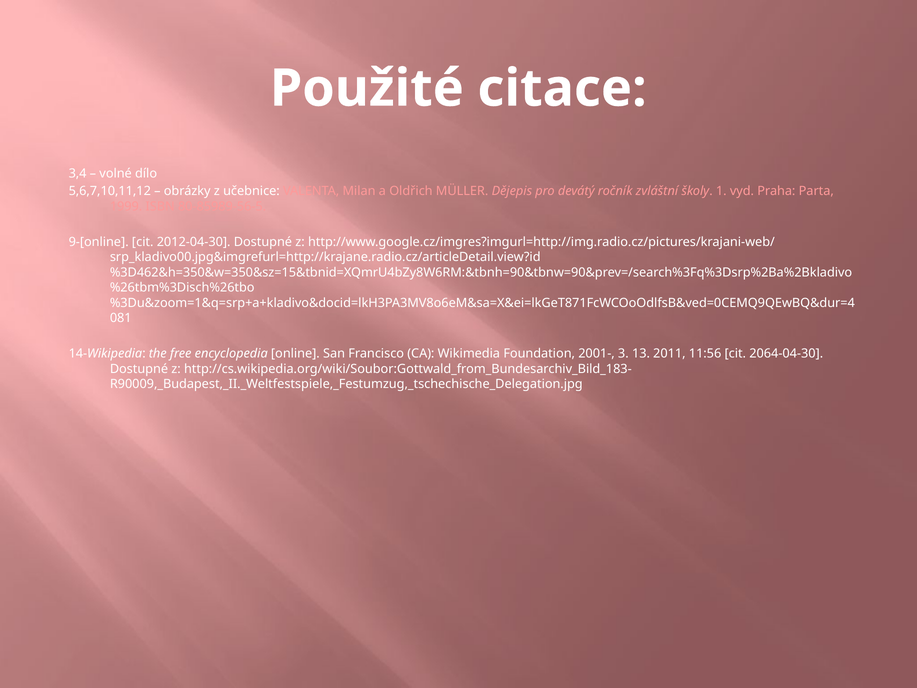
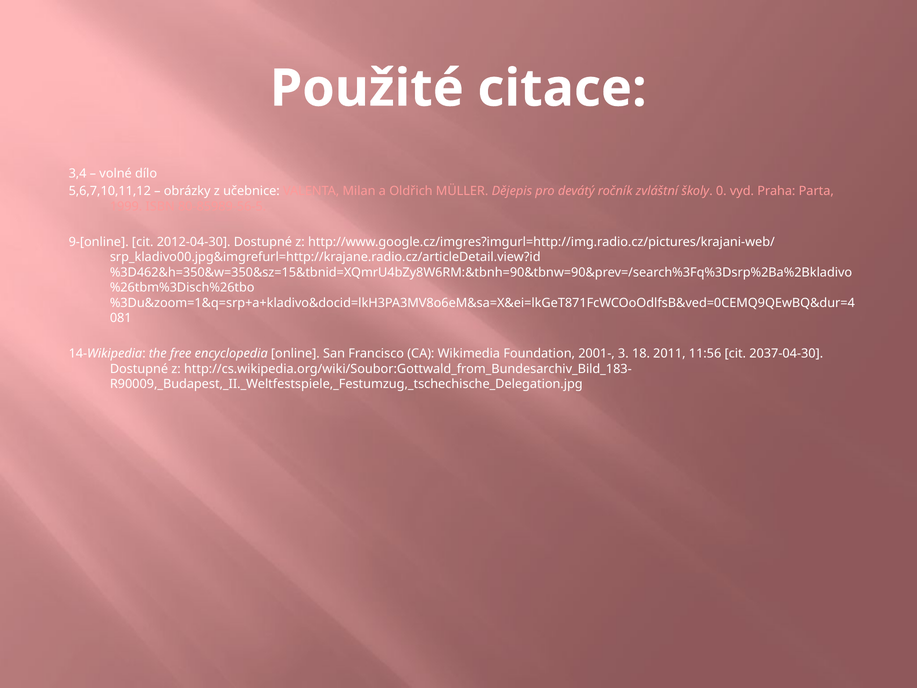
1: 1 -> 0
13: 13 -> 18
2064-04-30: 2064-04-30 -> 2037-04-30
